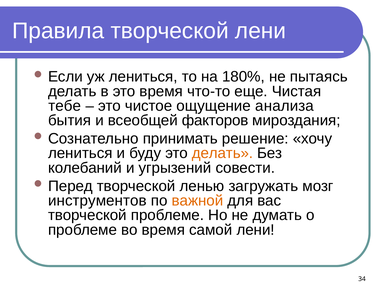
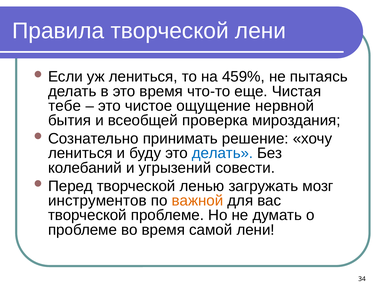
180%: 180% -> 459%
анализа: анализа -> нервной
факторов: факторов -> проверка
делать at (222, 153) colour: orange -> blue
